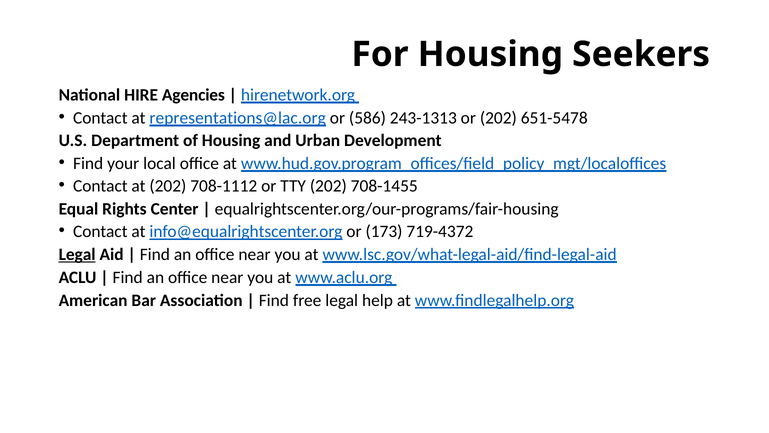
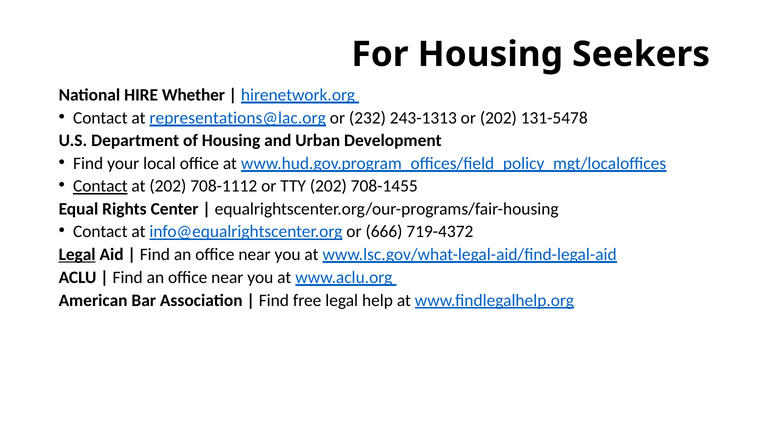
Agencies: Agencies -> Whether
586: 586 -> 232
651-5478: 651-5478 -> 131-5478
Contact at (100, 186) underline: none -> present
173: 173 -> 666
